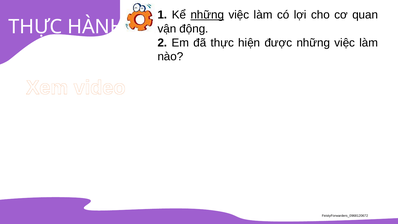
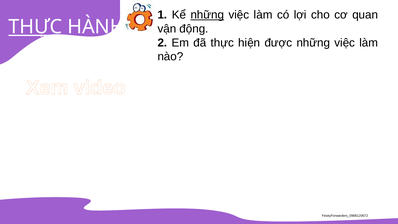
THỰC at (35, 27) underline: none -> present
